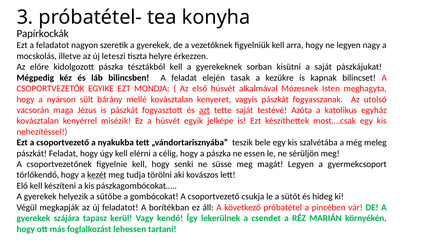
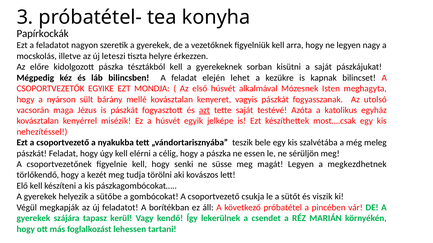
tasak: tasak -> lehet
gyermekcsoport: gyermekcsoport -> megkezdhetnek
kezét underline: present -> none
hideg: hideg -> viszik
